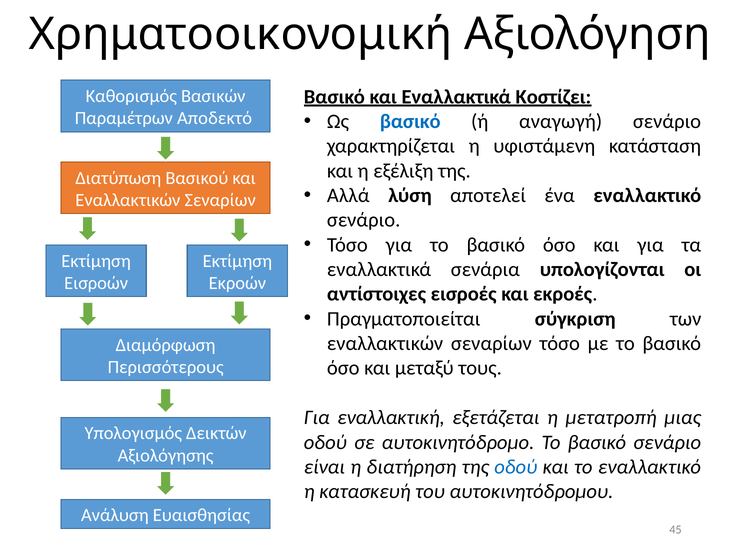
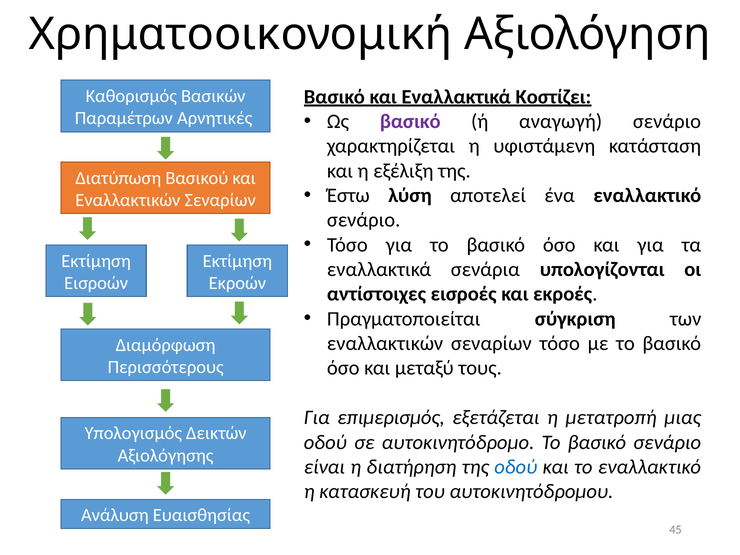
βασικό at (410, 121) colour: blue -> purple
Αποδεκτό: Αποδεκτό -> Αρνητικές
Αλλά: Αλλά -> Έστω
εναλλακτική: εναλλακτική -> επιμερισμός
